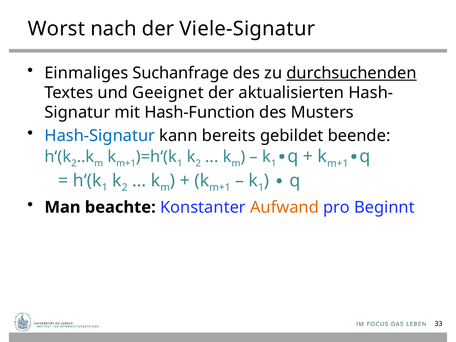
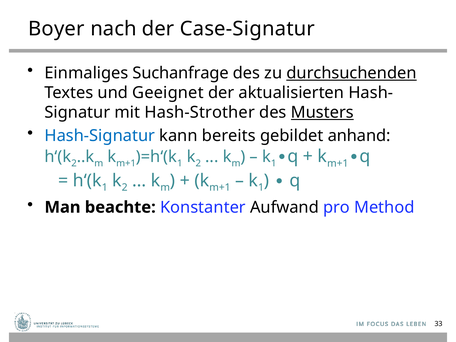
Worst: Worst -> Boyer
Viele-Signatur: Viele-Signatur -> Case-Signatur
Hash-Function: Hash-Function -> Hash-Strother
Musters underline: none -> present
beende: beende -> anhand
Aufwand colour: orange -> black
Beginnt: Beginnt -> Method
